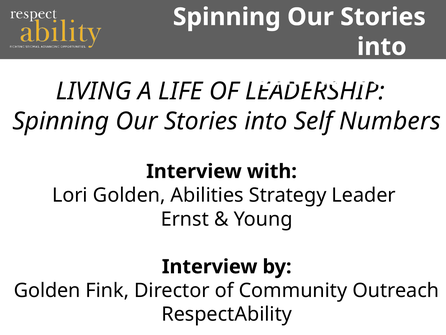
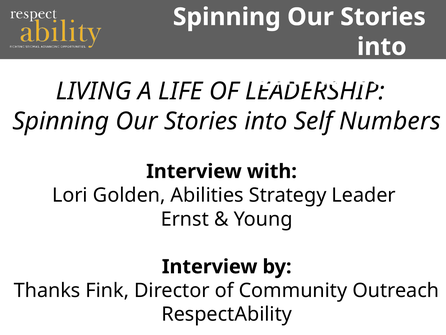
Golden at (47, 290): Golden -> Thanks
